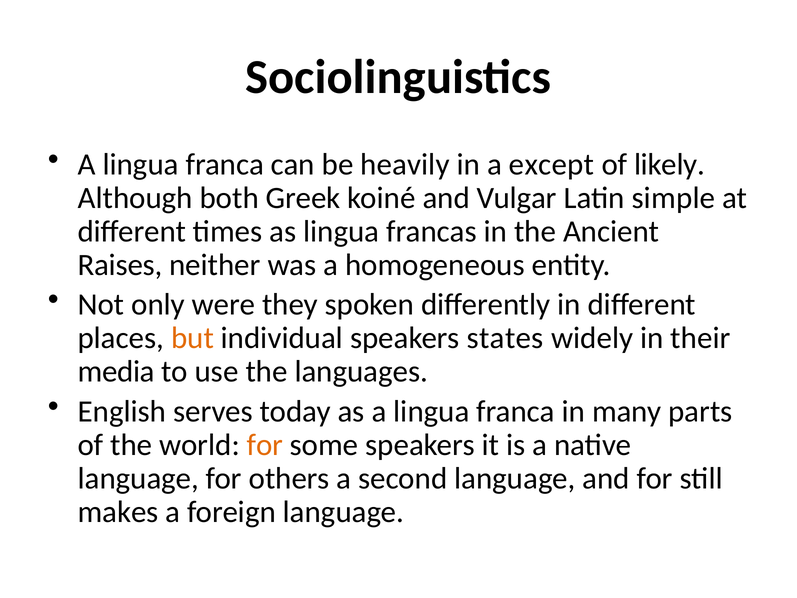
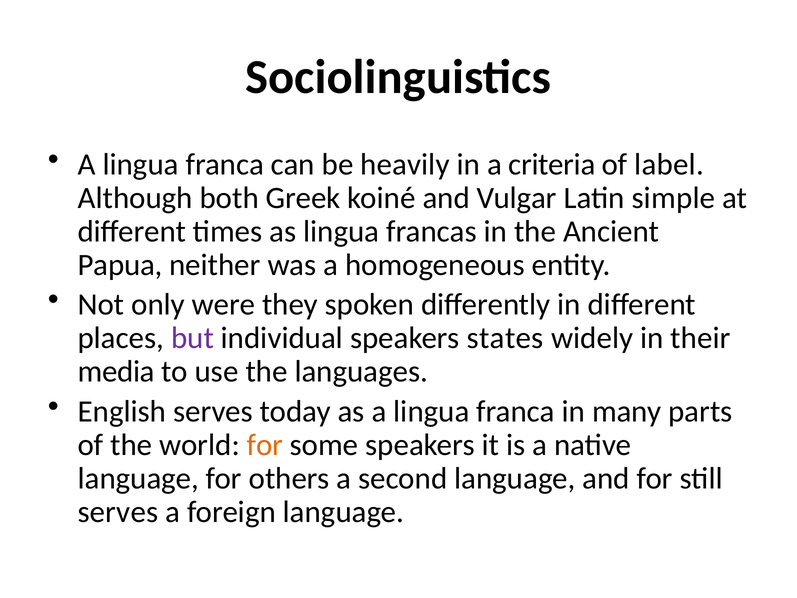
except: except -> criteria
likely: likely -> label
Raises: Raises -> Papua
but colour: orange -> purple
makes at (118, 512): makes -> serves
